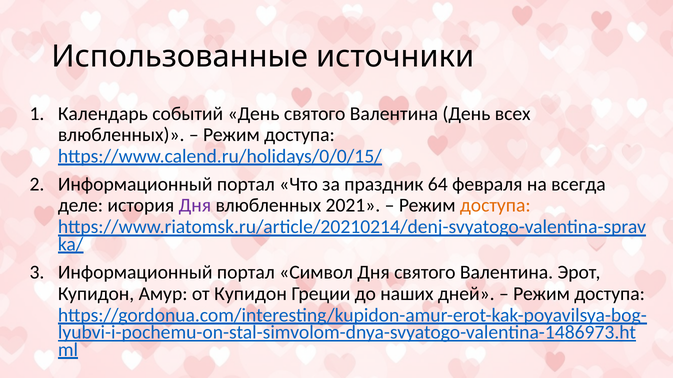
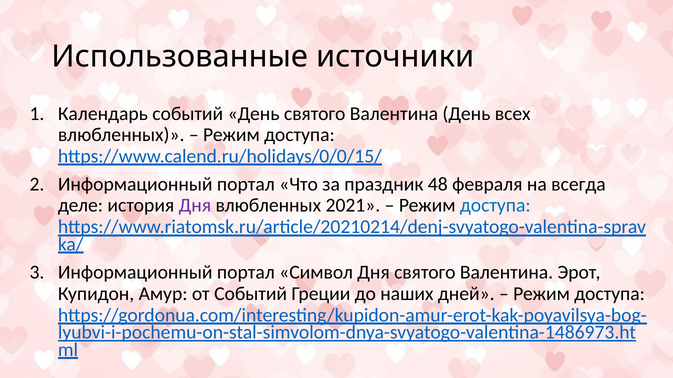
64: 64 -> 48
доступа at (495, 206) colour: orange -> blue
от Купидон: Купидон -> Событий
